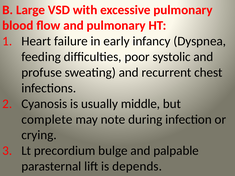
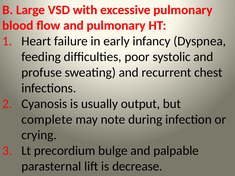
middle: middle -> output
depends: depends -> decrease
